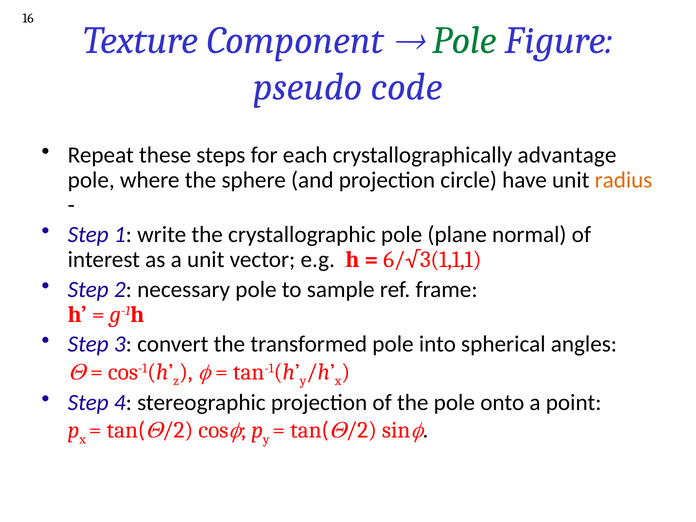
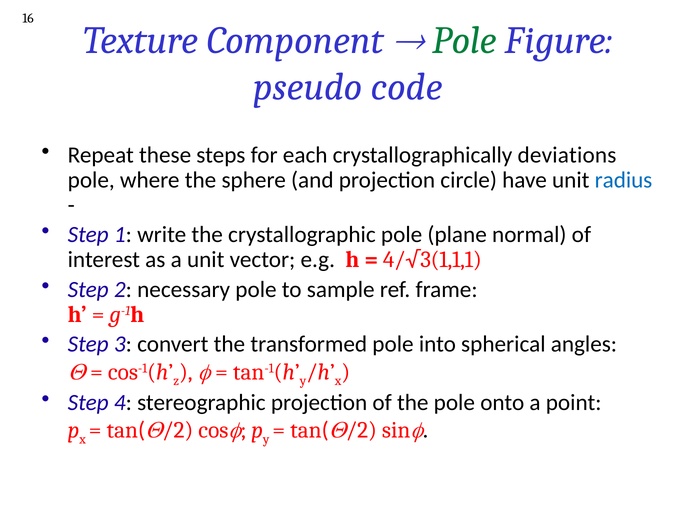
advantage: advantage -> deviations
radius colour: orange -> blue
6/√3(1,1,1: 6/√3(1,1,1 -> 4/√3(1,1,1
